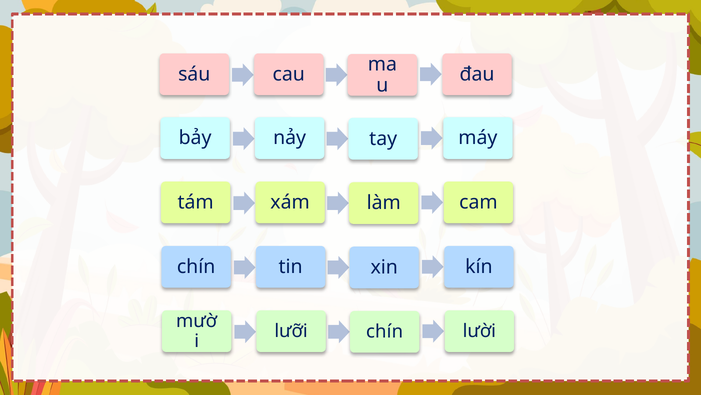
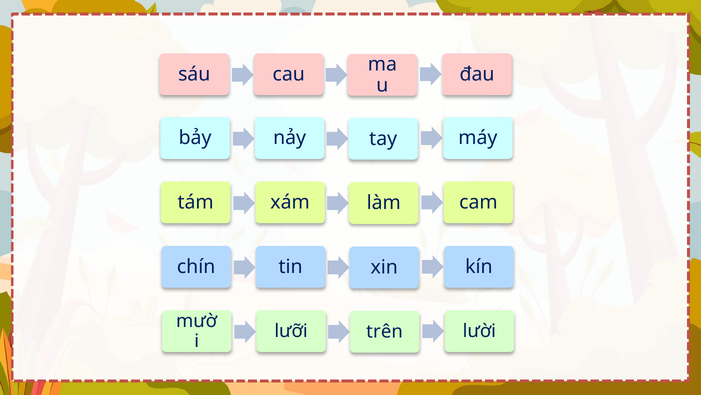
lưỡi chín: chín -> trên
